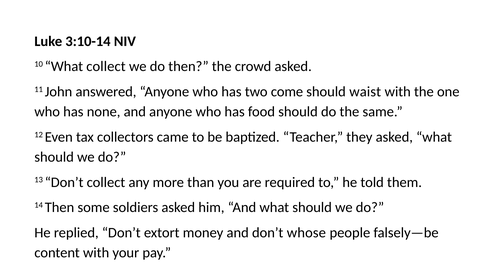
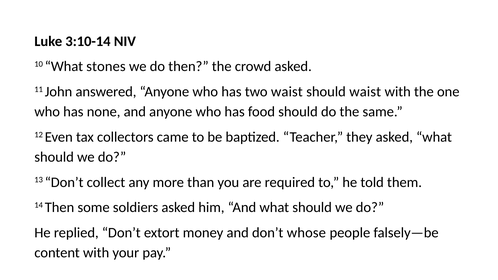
What collect: collect -> stones
two come: come -> waist
